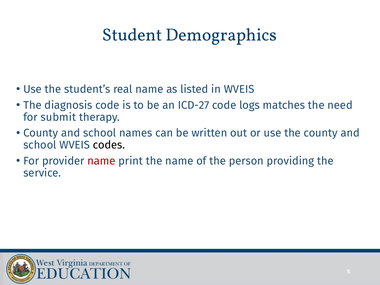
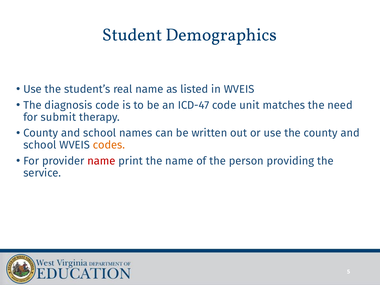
ICD-27: ICD-27 -> ICD-47
logs: logs -> unit
codes colour: black -> orange
